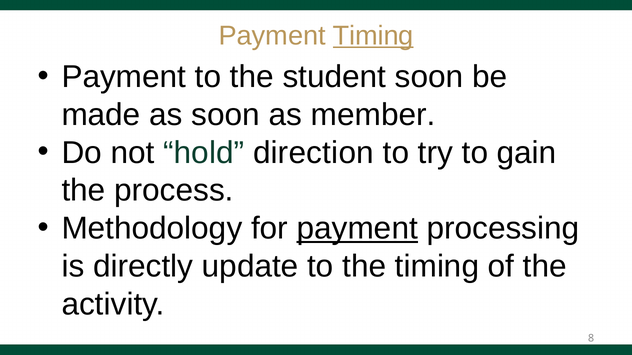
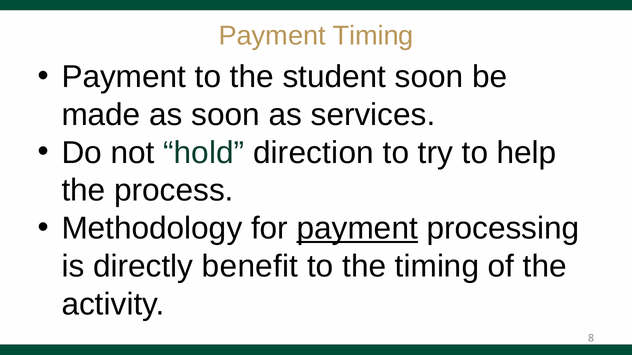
Timing at (373, 36) underline: present -> none
member: member -> services
gain: gain -> help
update: update -> benefit
